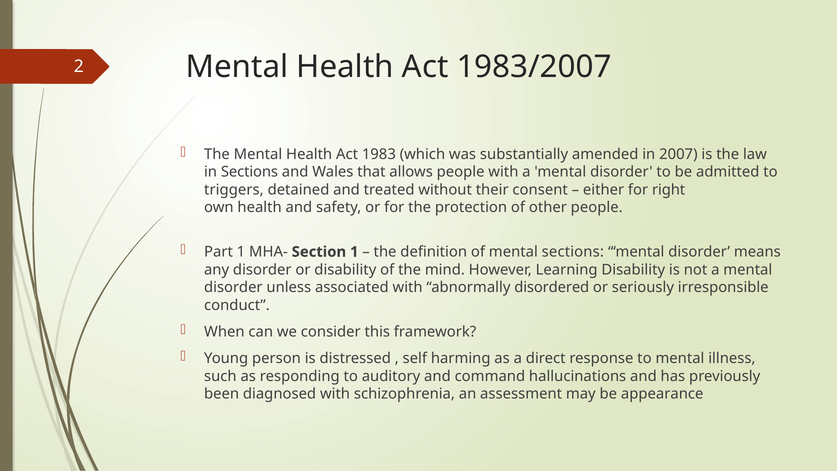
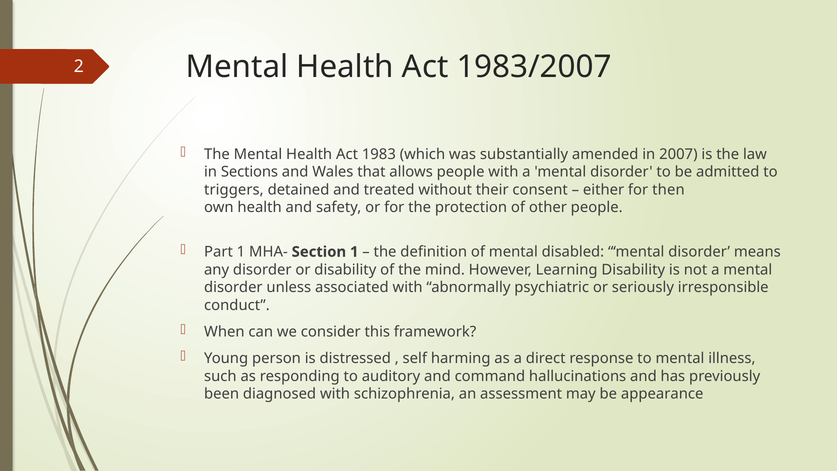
right: right -> then
mental sections: sections -> disabled
disordered: disordered -> psychiatric
